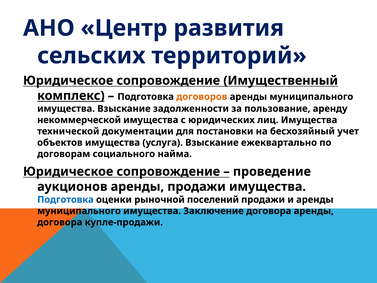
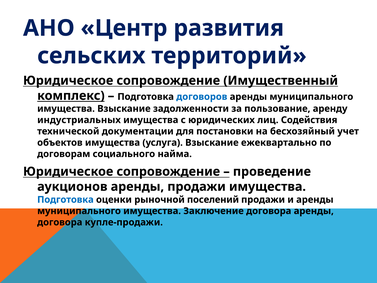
договоров colour: orange -> blue
некоммерческой: некоммерческой -> индустриальных
лиц Имущества: Имущества -> Содействия
